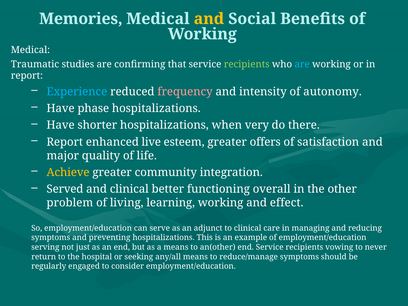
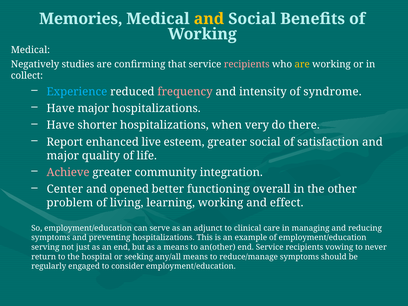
Traumatic: Traumatic -> Negatively
recipients at (247, 64) colour: light green -> pink
are at (302, 64) colour: light blue -> yellow
report at (27, 76): report -> collect
autonomy: autonomy -> syndrome
Have phase: phase -> major
greater offers: offers -> social
Achieve colour: yellow -> pink
Served: Served -> Center
and clinical: clinical -> opened
